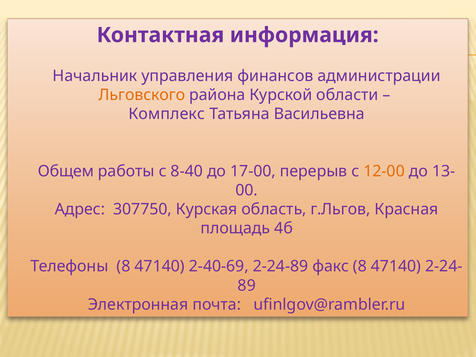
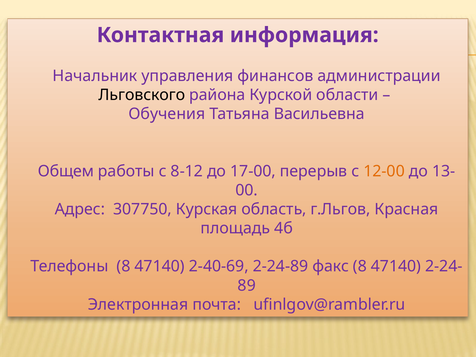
Льговского colour: orange -> black
Комплекс: Комплекс -> Обучения
8-40: 8-40 -> 8-12
